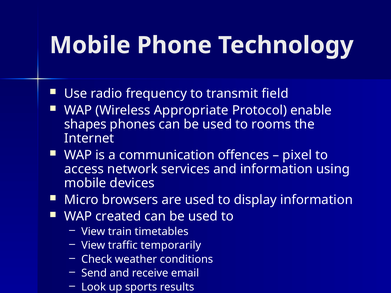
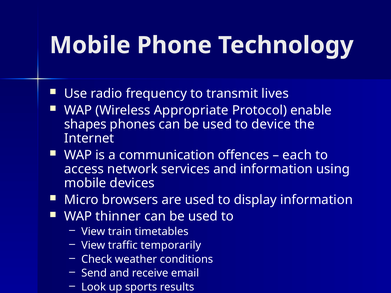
field: field -> lives
rooms: rooms -> device
pixel: pixel -> each
created: created -> thinner
